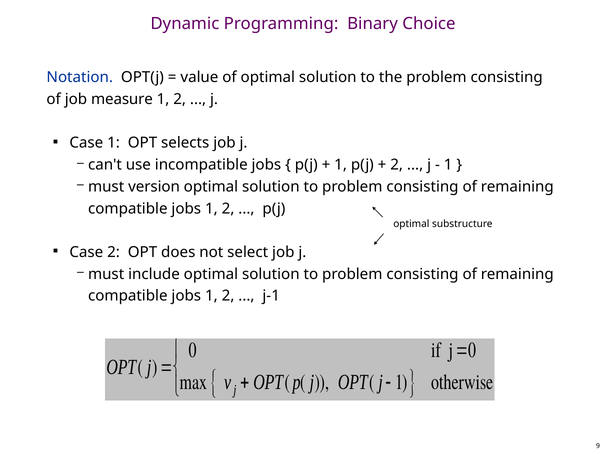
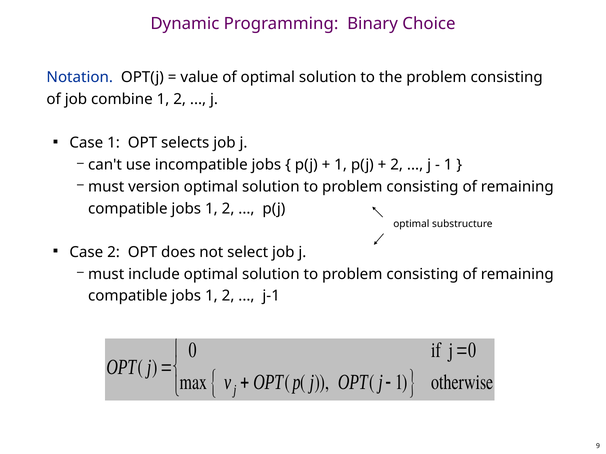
measure: measure -> combine
